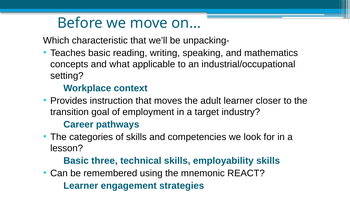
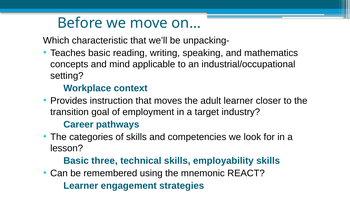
what: what -> mind
